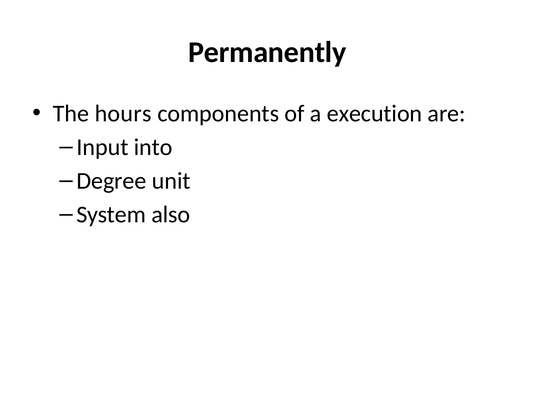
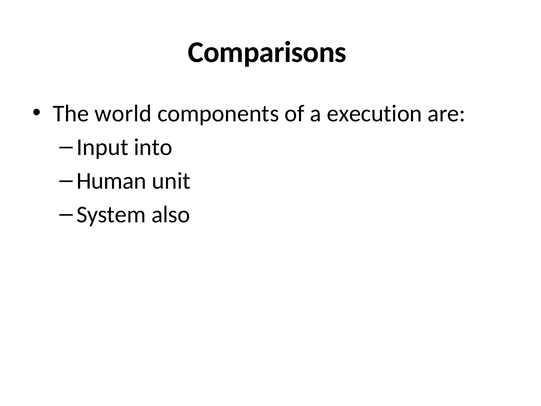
Permanently: Permanently -> Comparisons
hours: hours -> world
Degree: Degree -> Human
